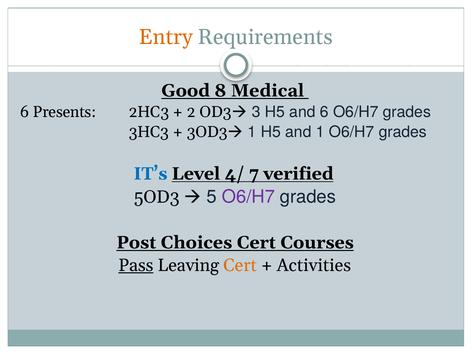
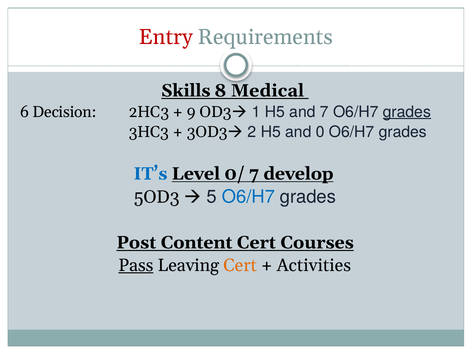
Entry colour: orange -> red
Good: Good -> Skills
Presents: Presents -> Decision
2: 2 -> 9
3: 3 -> 1
and 6: 6 -> 7
grades at (407, 112) underline: none -> present
3OD3 1: 1 -> 2
and 1: 1 -> 0
4/: 4/ -> 0/
verified: verified -> develop
O6/H7 at (248, 197) colour: purple -> blue
Choices: Choices -> Content
